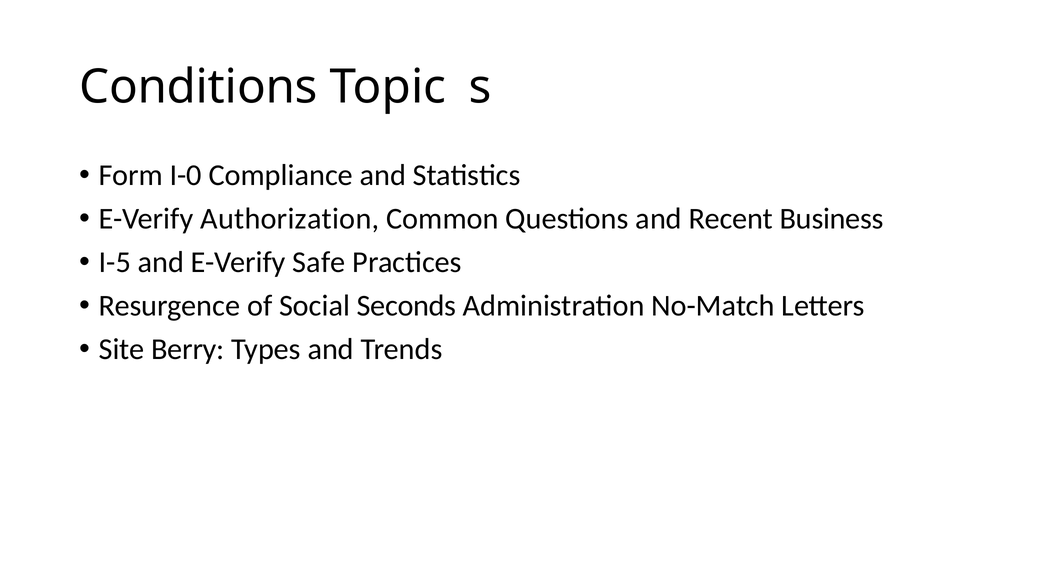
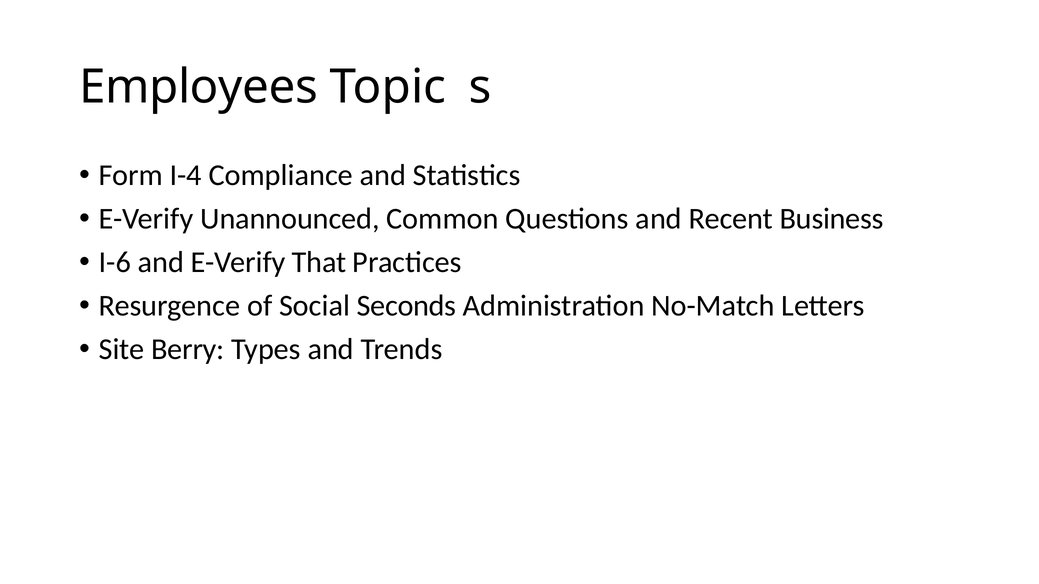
Conditions: Conditions -> Employees
I-0: I-0 -> I-4
Authorization: Authorization -> Unannounced
I-5: I-5 -> I-6
Safe: Safe -> That
